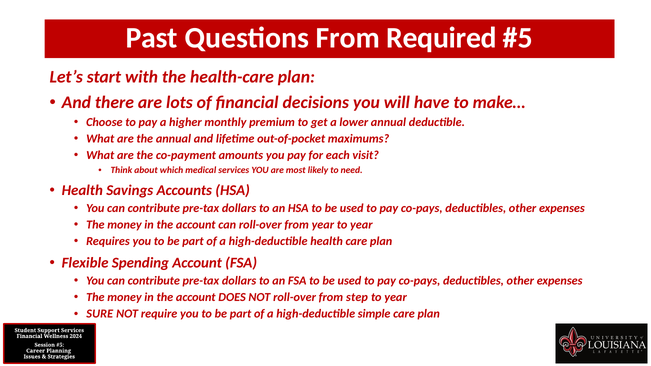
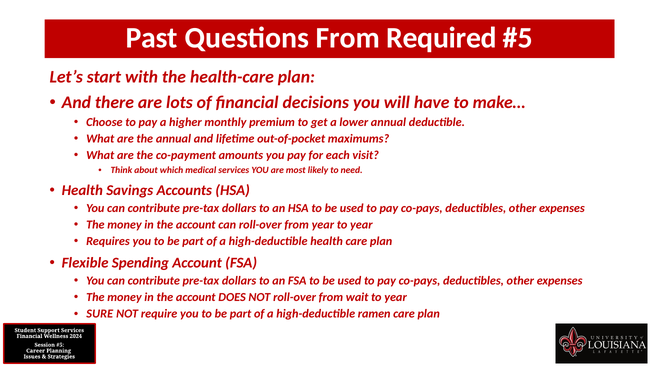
step: step -> wait
simple: simple -> ramen
